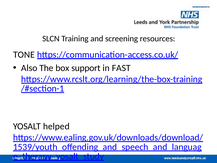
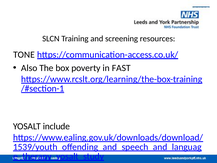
support: support -> poverty
helped: helped -> include
